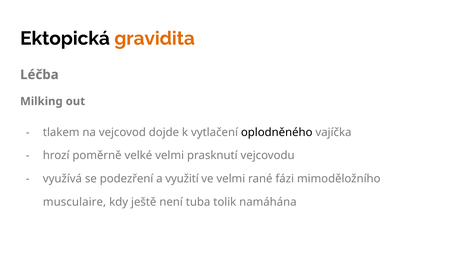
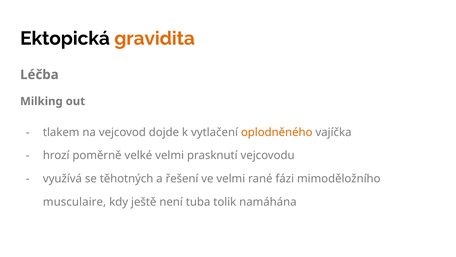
oplodněného colour: black -> orange
podezření: podezření -> těhotných
využití: využití -> řešení
